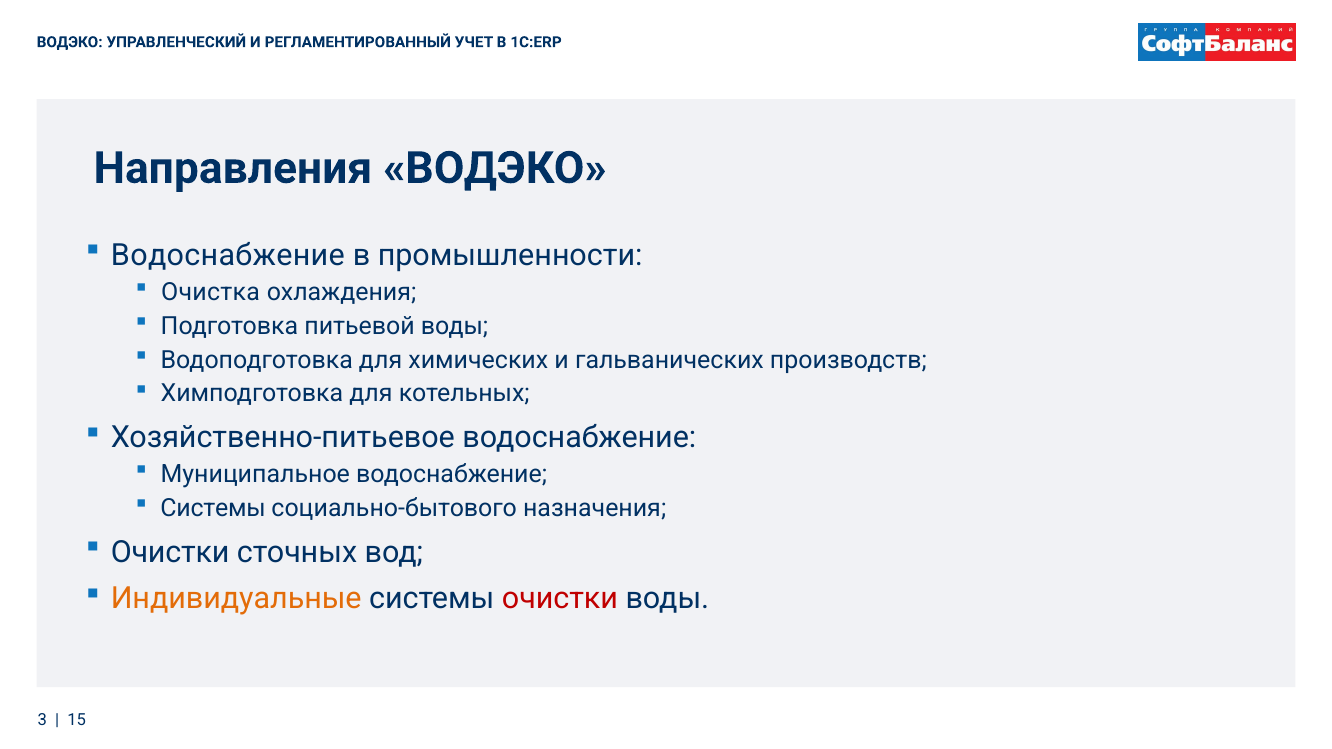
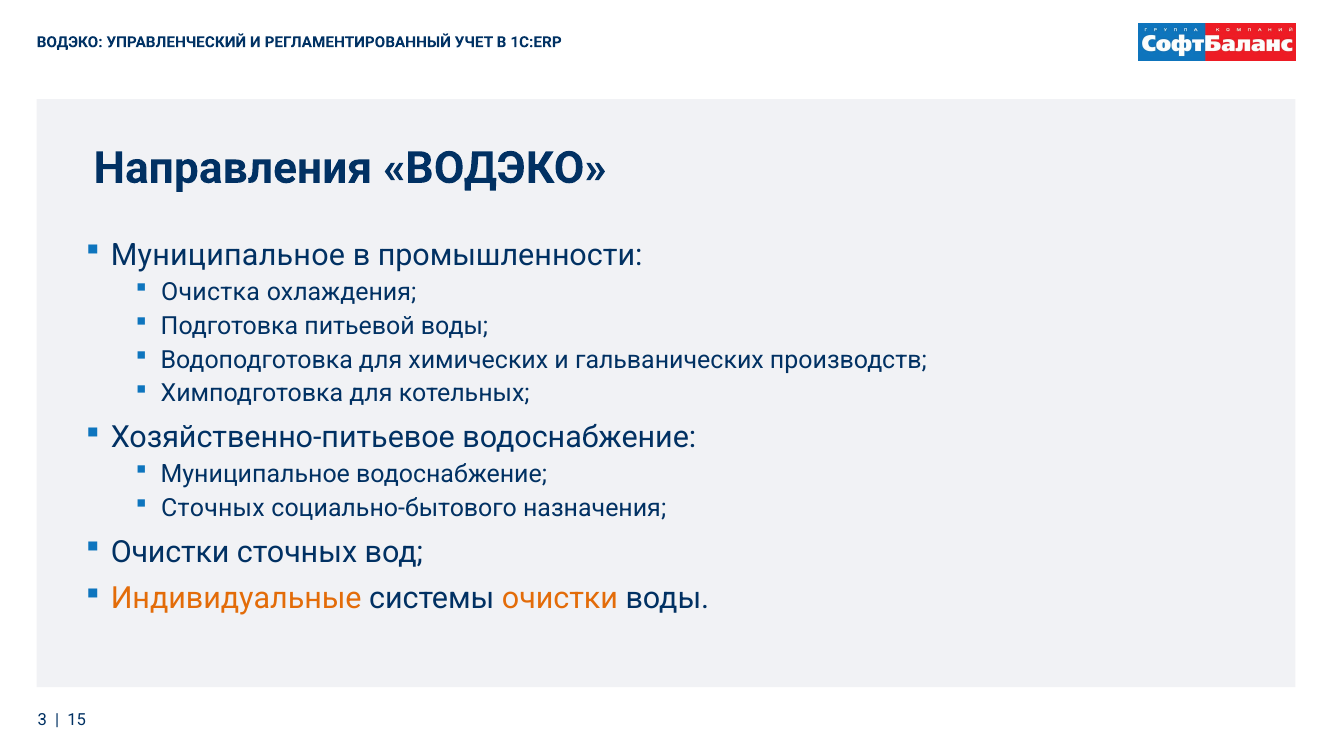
Водоснабжение at (228, 255): Водоснабжение -> Муниципальное
Системы at (213, 508): Системы -> Сточных
очистки at (560, 599) colour: red -> orange
